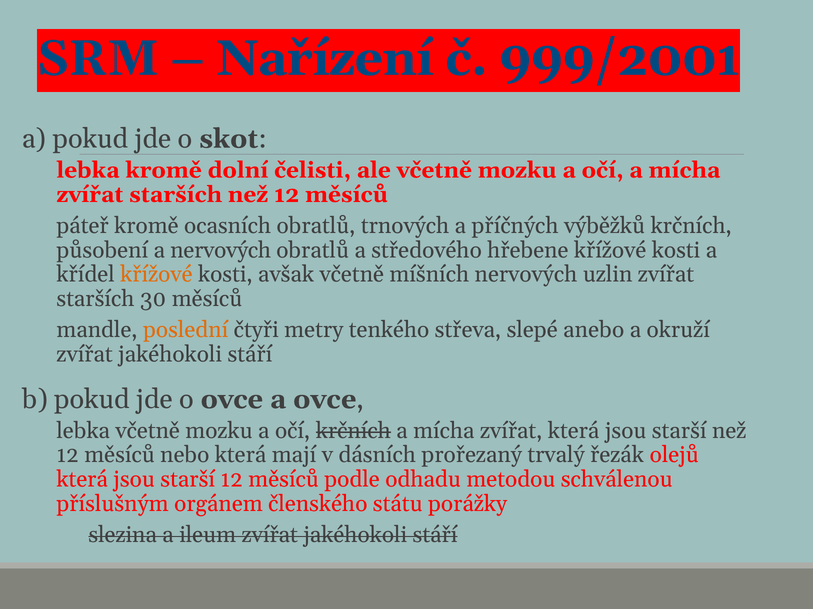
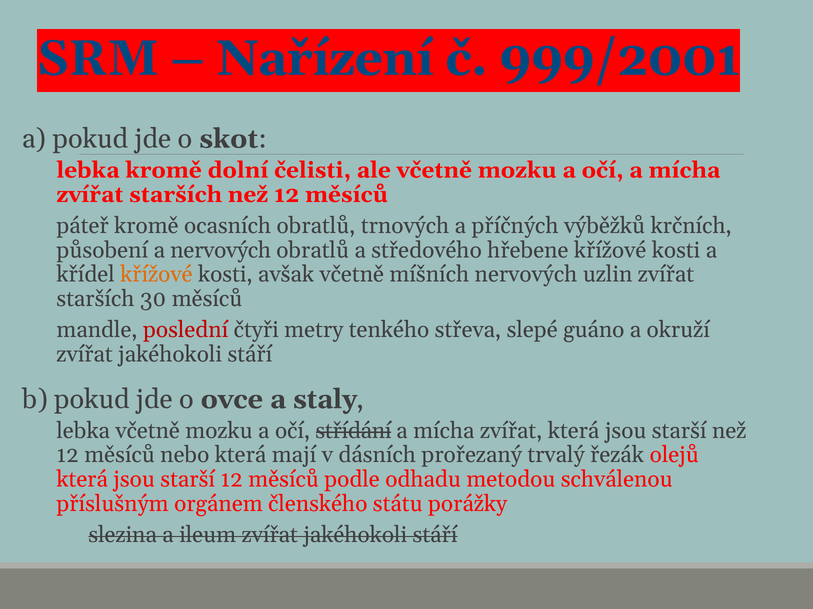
poslední colour: orange -> red
anebo: anebo -> guáno
a ovce: ovce -> staly
očí krčních: krčních -> střídání
